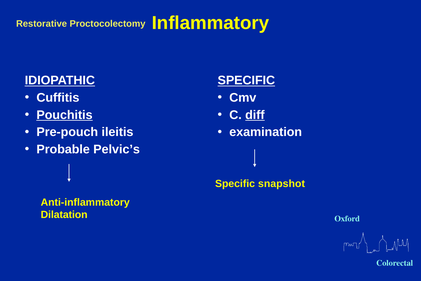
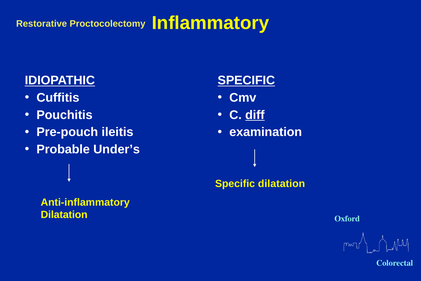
Pouchitis underline: present -> none
Pelvic’s: Pelvic’s -> Under’s
Specific snapshot: snapshot -> dilatation
